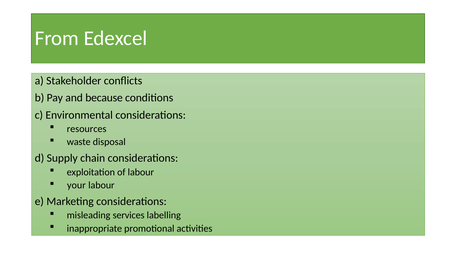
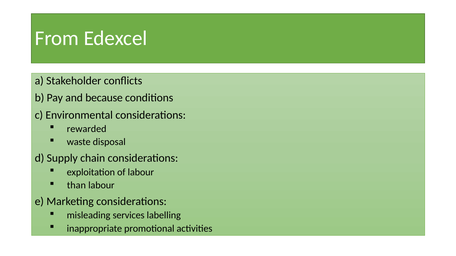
resources: resources -> rewarded
your: your -> than
